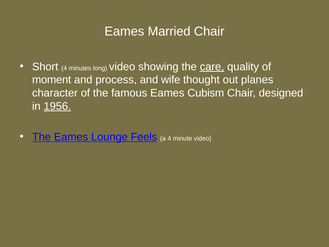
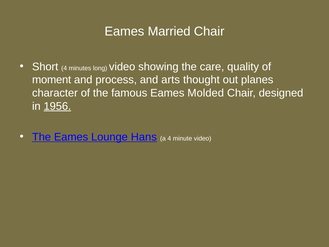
care underline: present -> none
wife: wife -> arts
Cubism: Cubism -> Molded
Feels: Feels -> Hans
